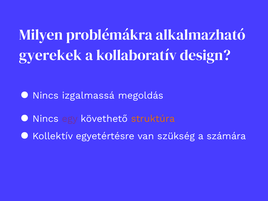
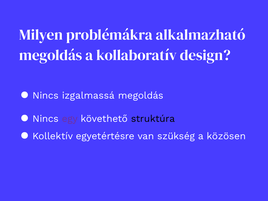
gyerekek at (51, 55): gyerekek -> megoldás
struktúra colour: orange -> black
számára: számára -> közösen
